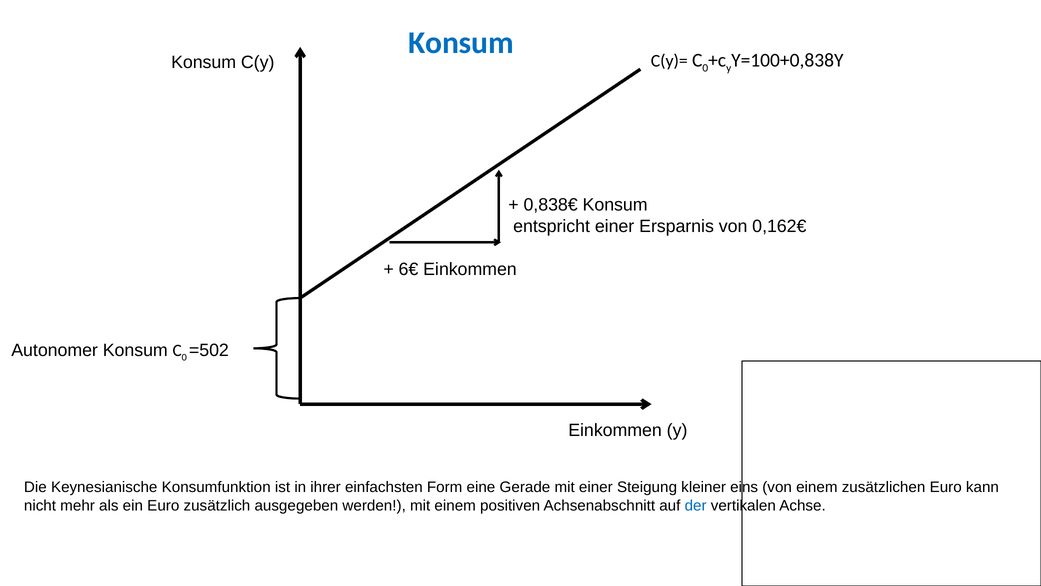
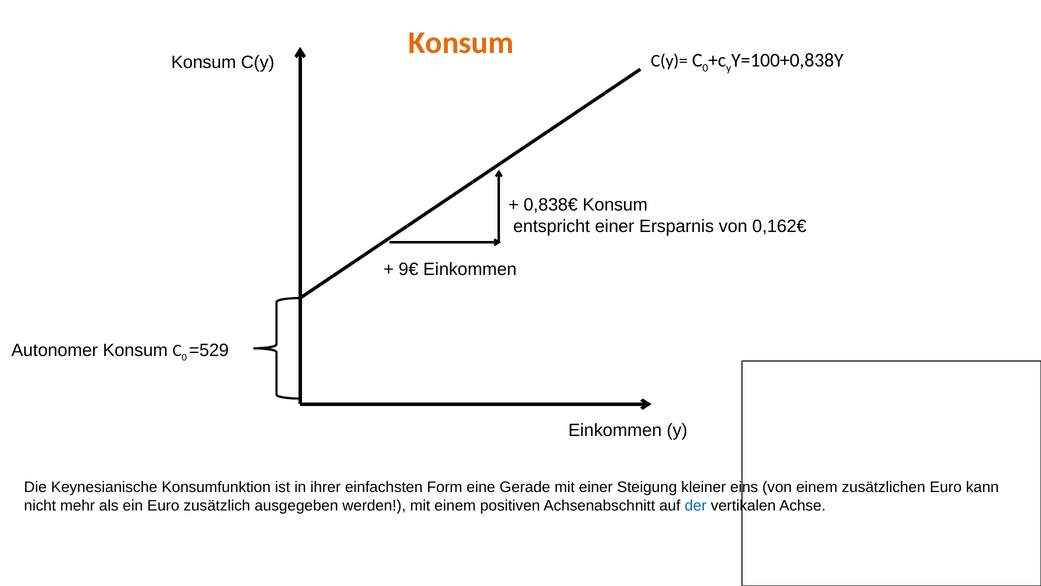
Konsum at (461, 43) colour: blue -> orange
6€: 6€ -> 9€
=502: =502 -> =529
